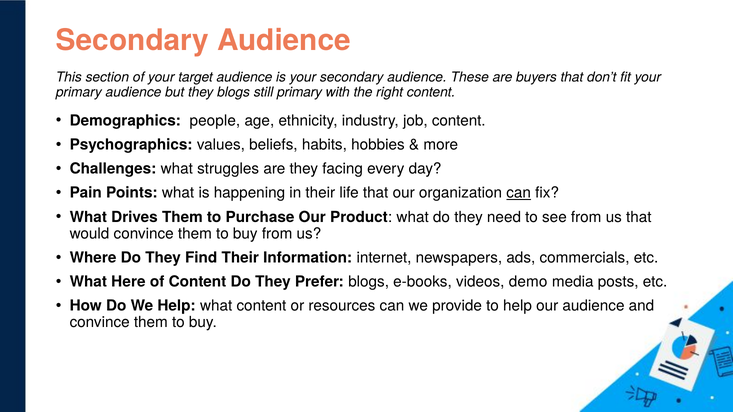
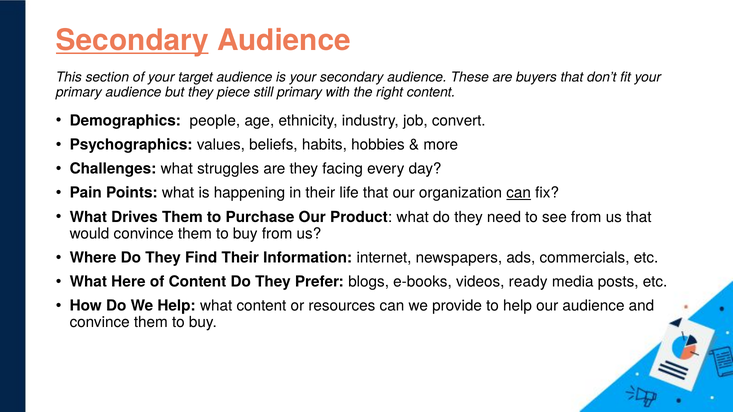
Secondary at (132, 41) underline: none -> present
they blogs: blogs -> piece
job content: content -> convert
demo: demo -> ready
